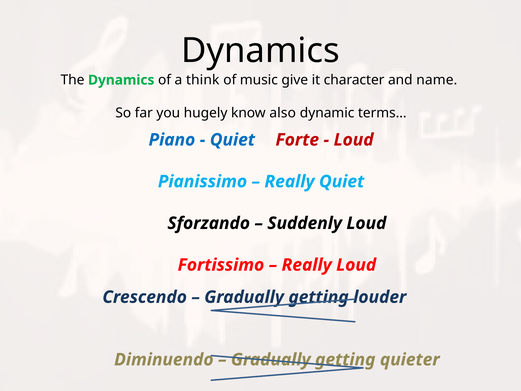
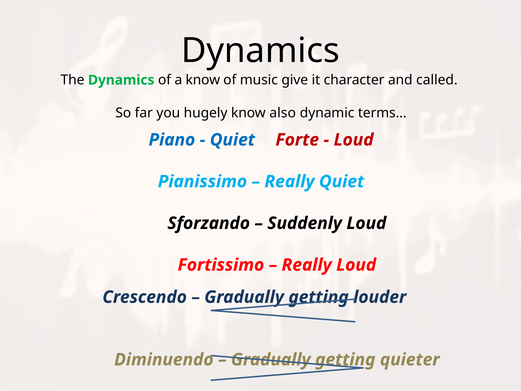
a think: think -> know
name: name -> called
